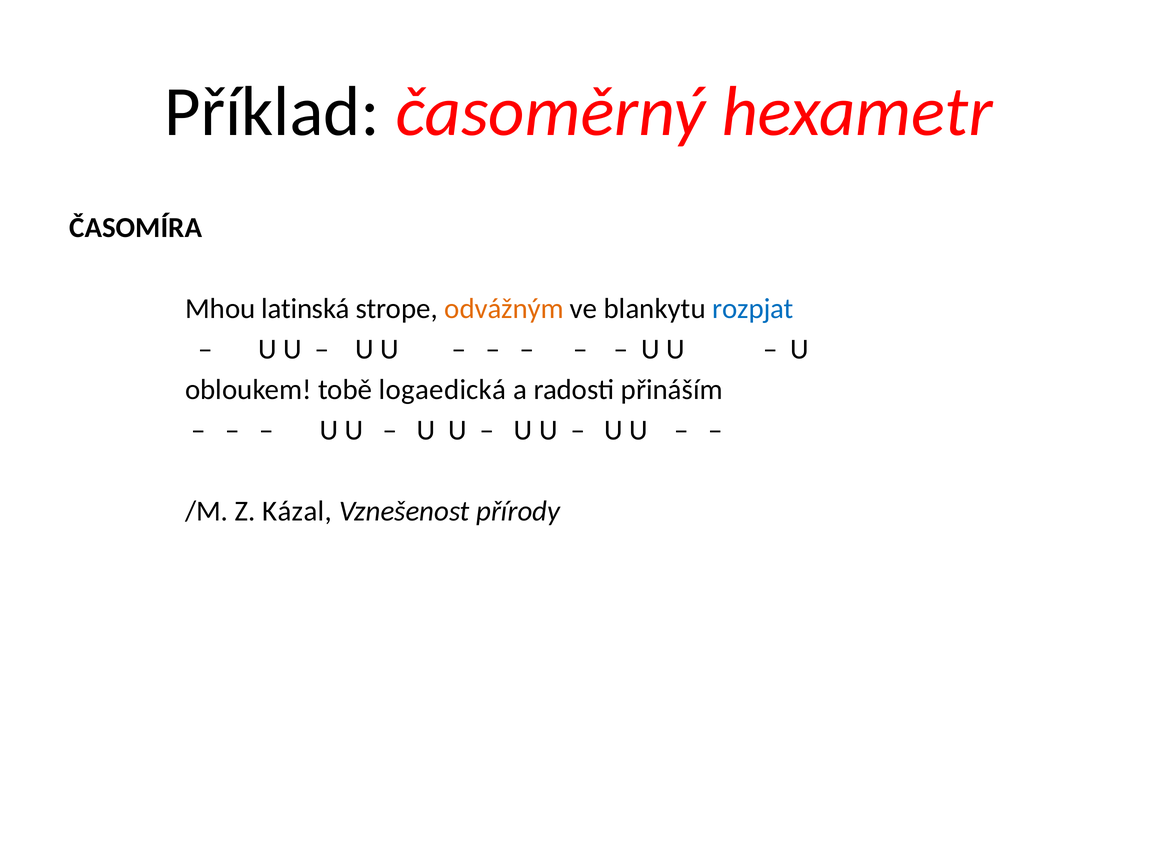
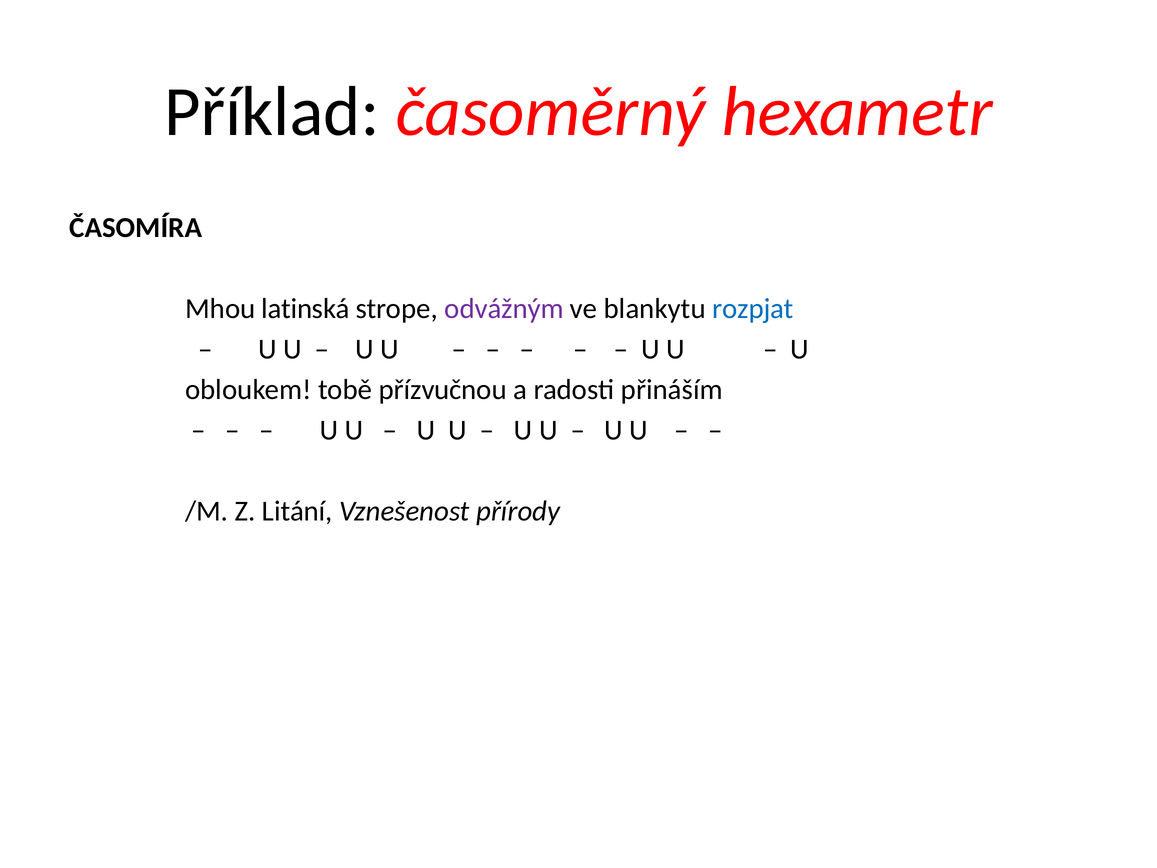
odvážným colour: orange -> purple
logaedická: logaedická -> přízvučnou
Kázal: Kázal -> Litání
